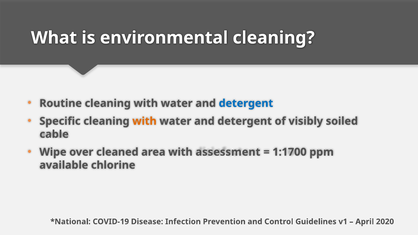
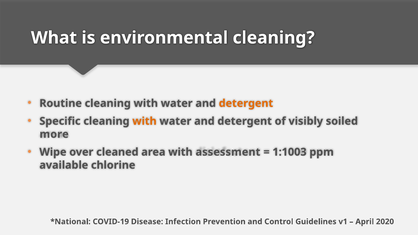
detergent at (246, 103) colour: blue -> orange
cable: cable -> more
1:1700: 1:1700 -> 1:1003
